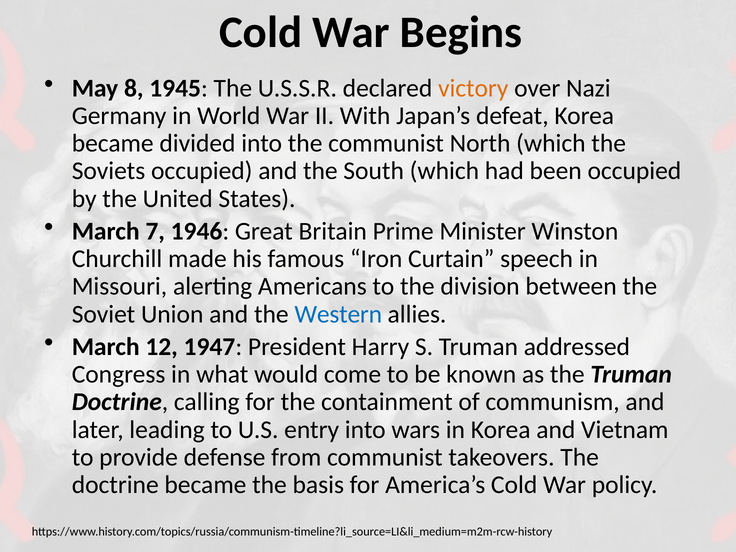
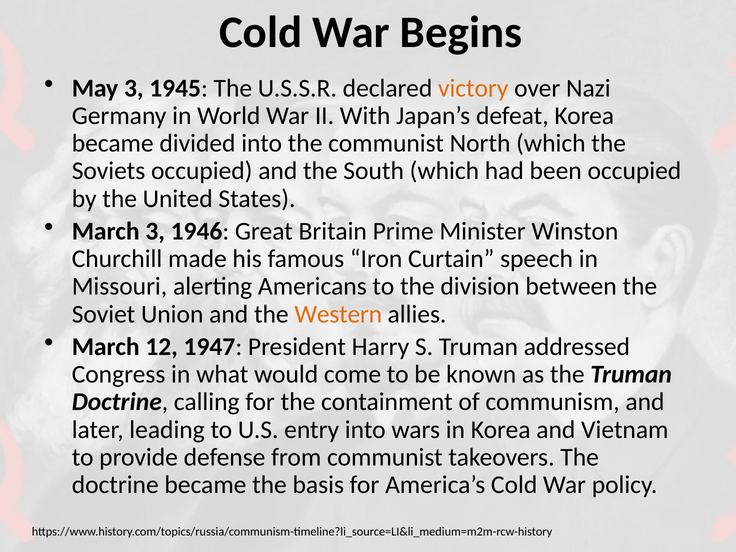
May 8: 8 -> 3
March 7: 7 -> 3
Western colour: blue -> orange
